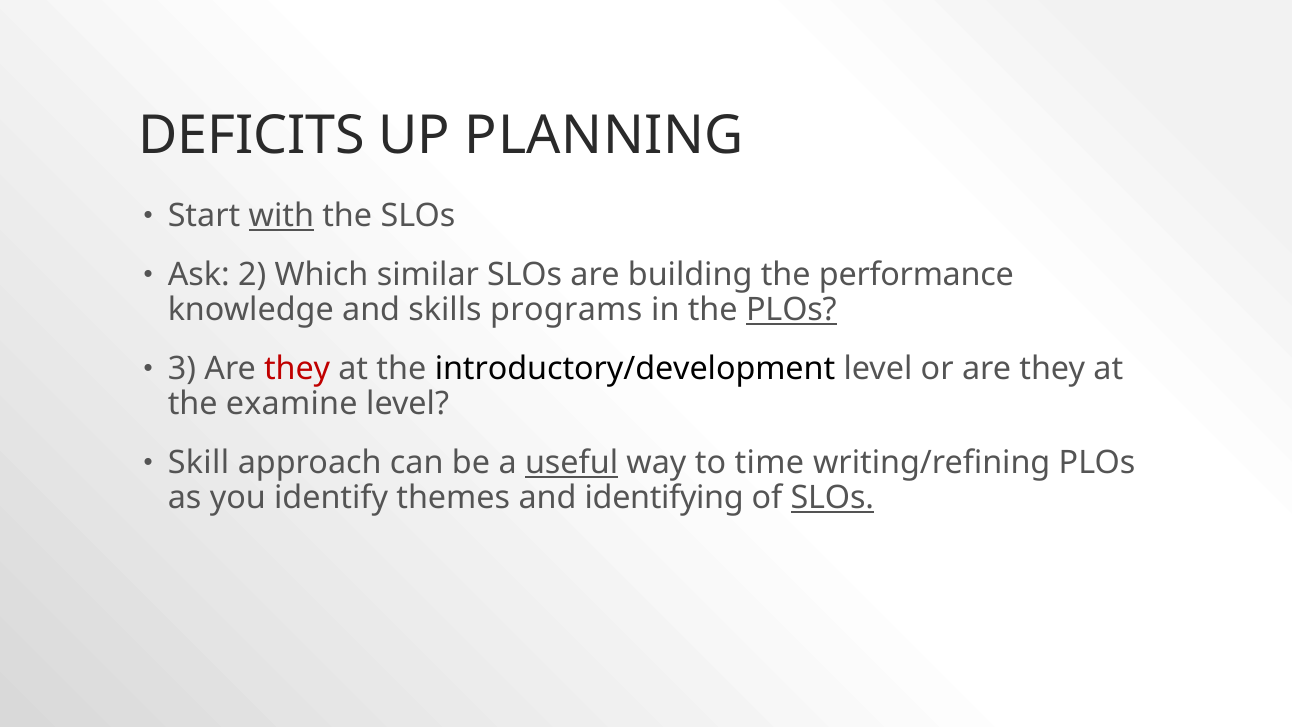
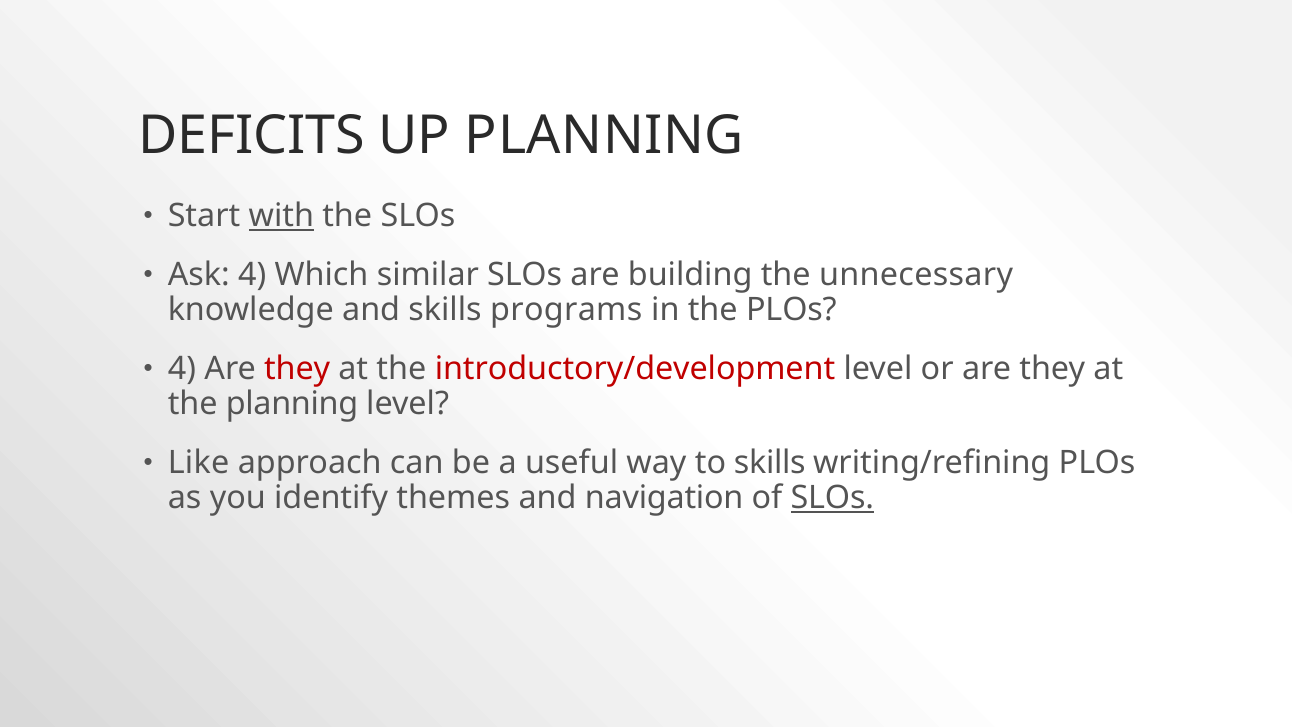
Ask 2: 2 -> 4
performance: performance -> unnecessary
PLOs at (791, 310) underline: present -> none
3 at (182, 369): 3 -> 4
introductory/development colour: black -> red
the examine: examine -> planning
Skill: Skill -> Like
useful underline: present -> none
to time: time -> skills
identifying: identifying -> navigation
